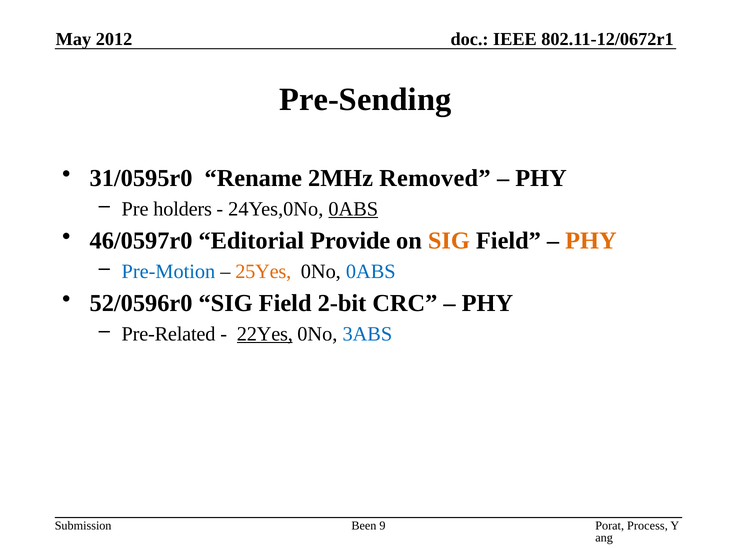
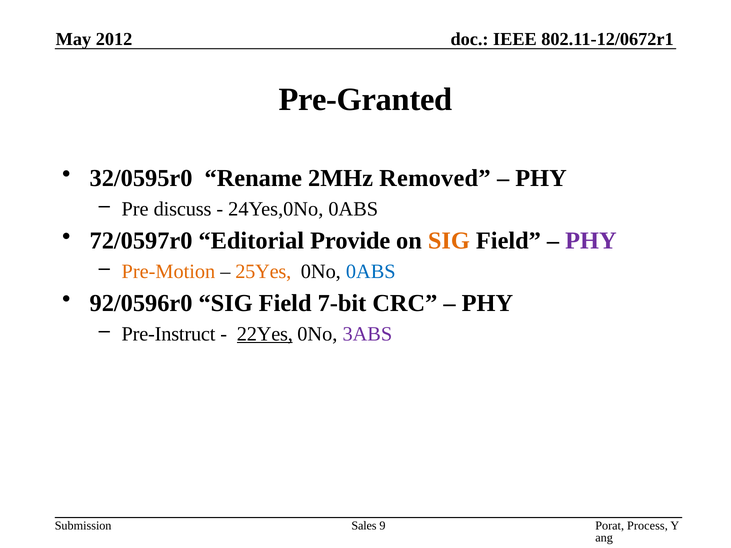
Pre-Sending: Pre-Sending -> Pre-Granted
31/0595r0: 31/0595r0 -> 32/0595r0
holders: holders -> discuss
0ABS at (353, 209) underline: present -> none
46/0597r0: 46/0597r0 -> 72/0597r0
PHY at (591, 241) colour: orange -> purple
Pre-Motion colour: blue -> orange
52/0596r0: 52/0596r0 -> 92/0596r0
2-bit: 2-bit -> 7-bit
Pre-Related: Pre-Related -> Pre-Instruct
3ABS colour: blue -> purple
Been: Been -> Sales
